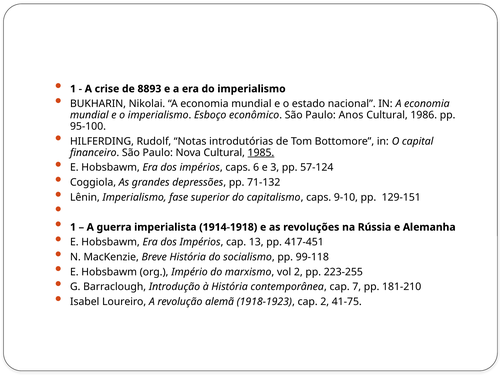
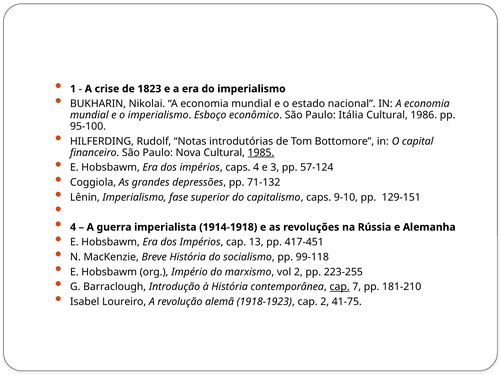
8893: 8893 -> 1823
Anos: Anos -> Itália
caps 6: 6 -> 4
1 at (73, 227): 1 -> 4
cap at (340, 287) underline: none -> present
